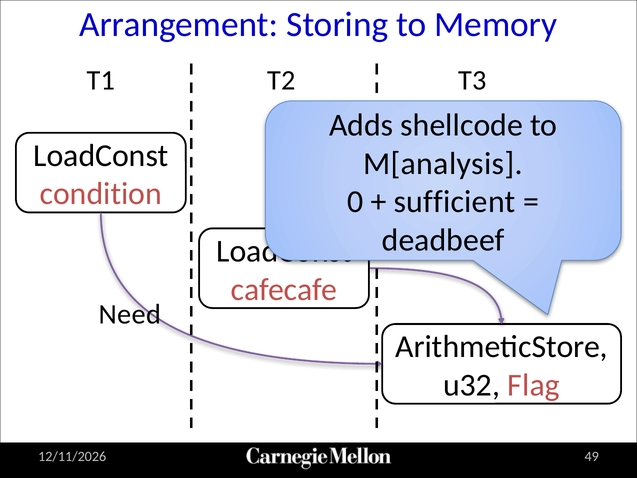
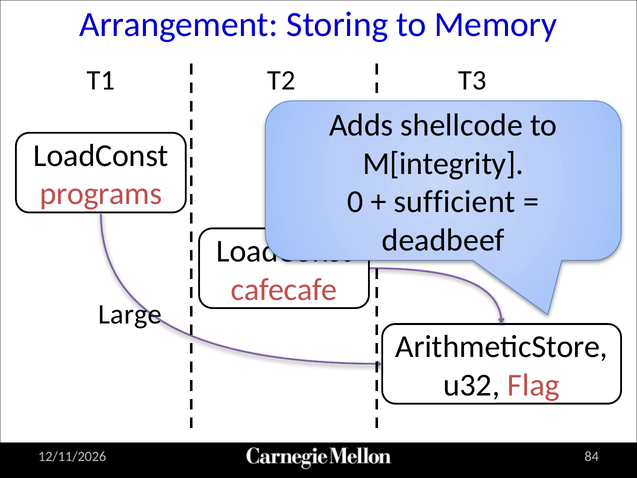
M[analysis: M[analysis -> M[integrity
condition: condition -> programs
Need: Need -> Large
49: 49 -> 84
